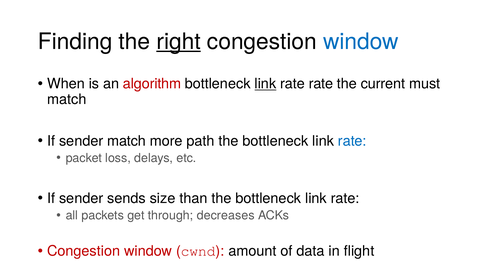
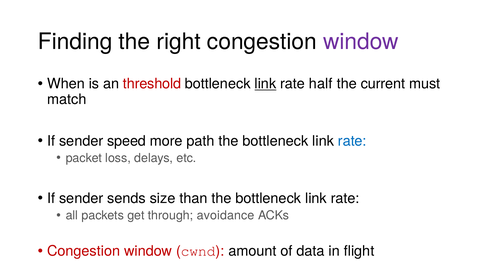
right underline: present -> none
window at (361, 42) colour: blue -> purple
algorithm: algorithm -> threshold
rate rate: rate -> half
sender match: match -> speed
decreases: decreases -> avoidance
